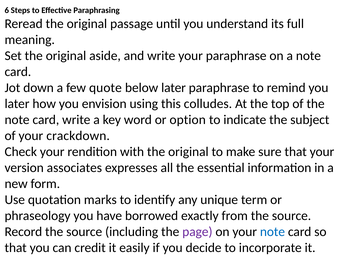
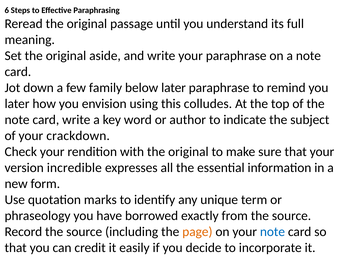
quote: quote -> family
option: option -> author
associates: associates -> incredible
page colour: purple -> orange
